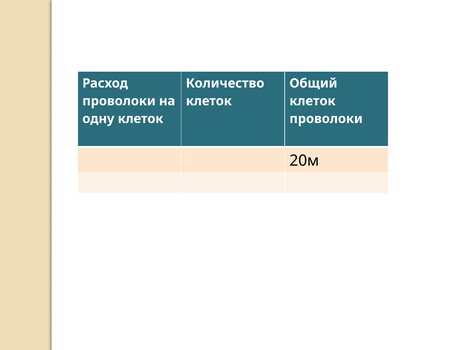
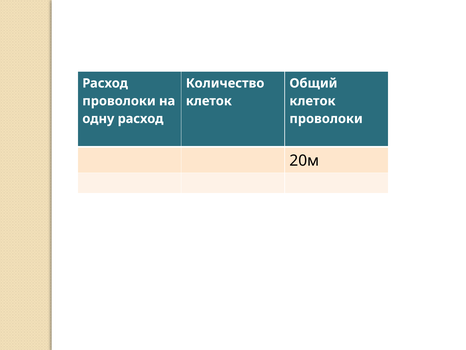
одну клеток: клеток -> расход
